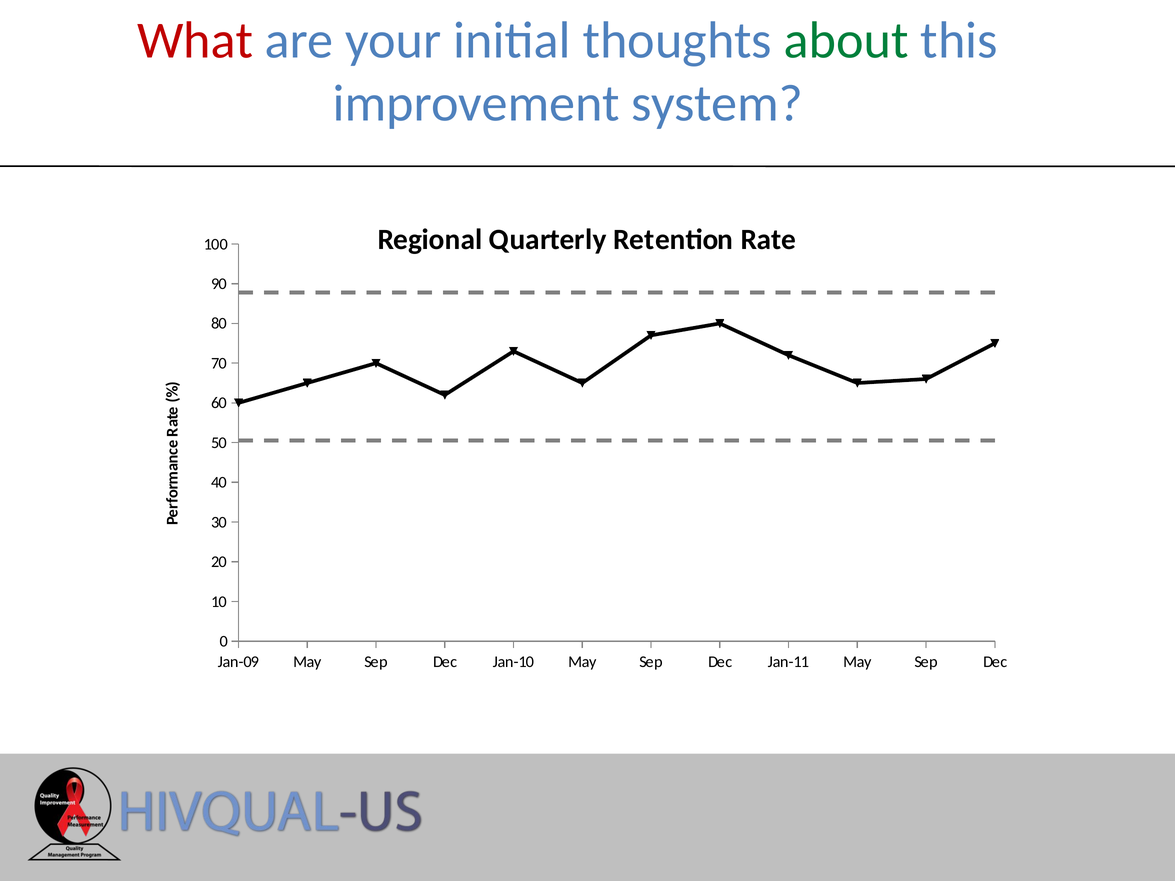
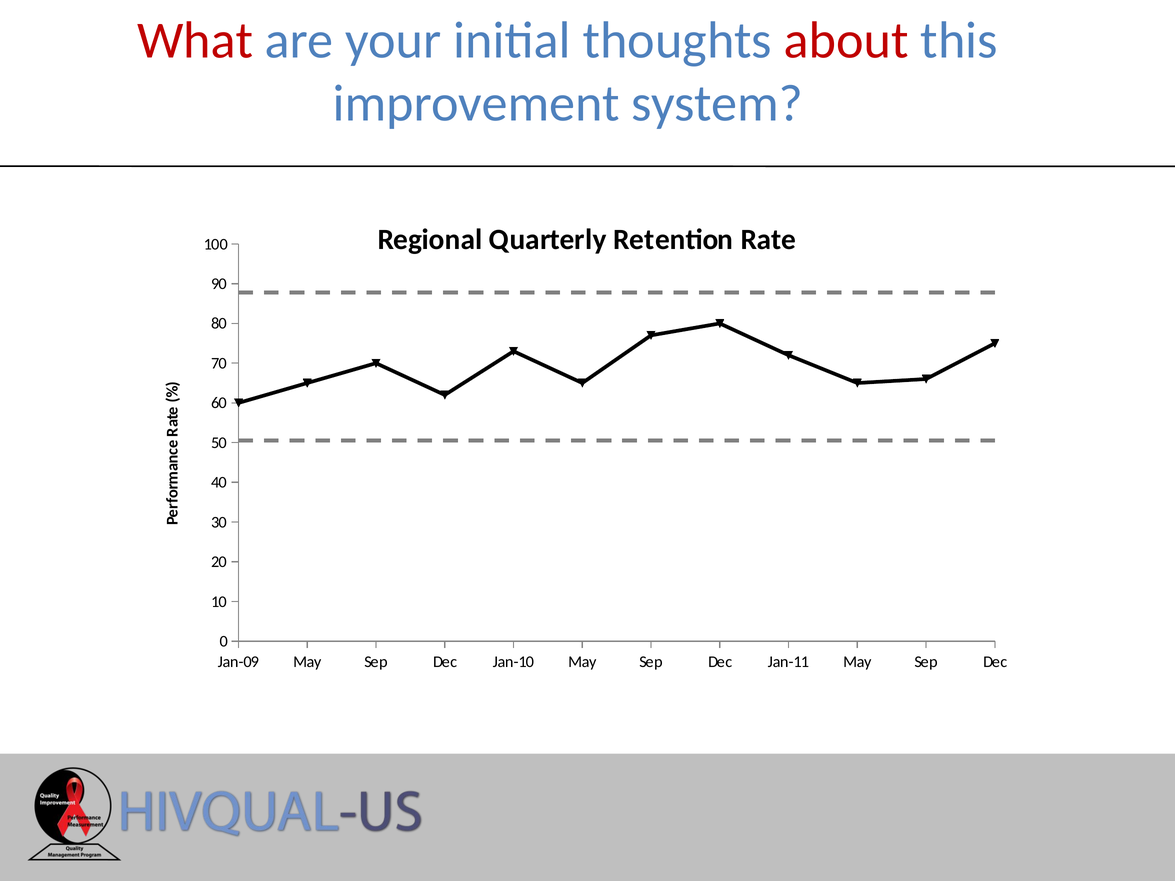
about colour: green -> red
